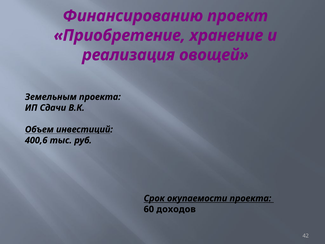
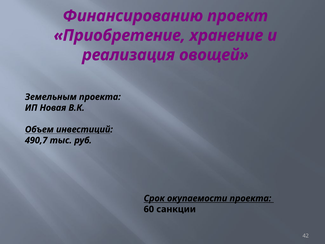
Сдачи: Сдачи -> Новая
400,6: 400,6 -> 490,7
доходов: доходов -> санкции
